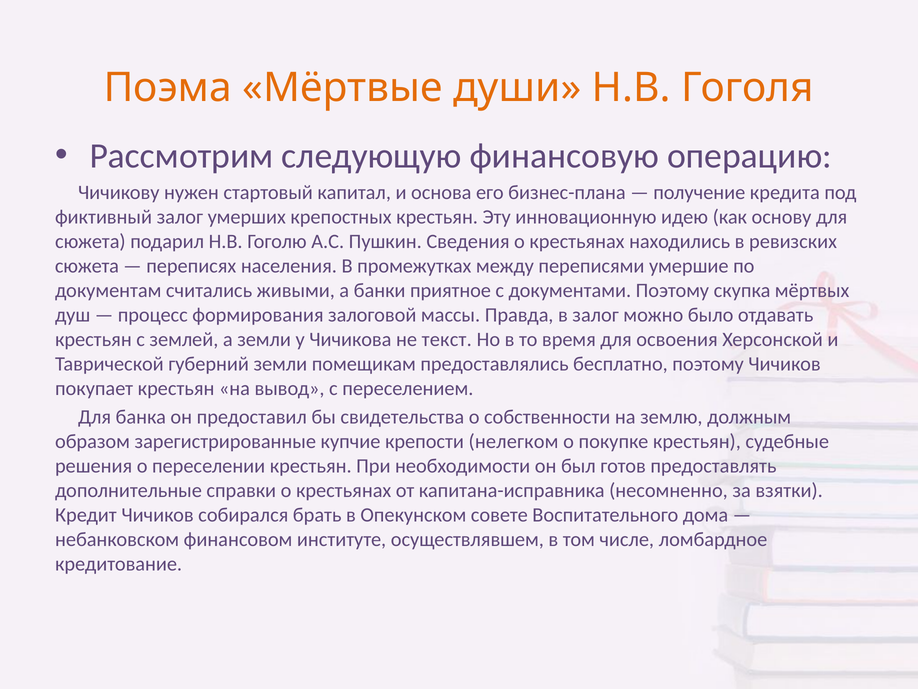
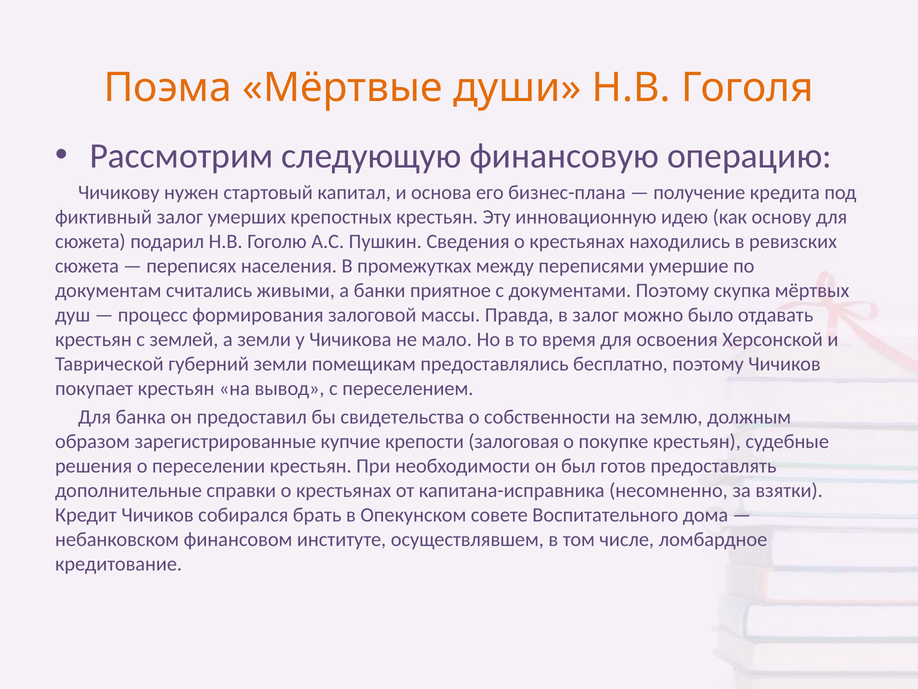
текст: текст -> мало
нелегком: нелегком -> залоговая
